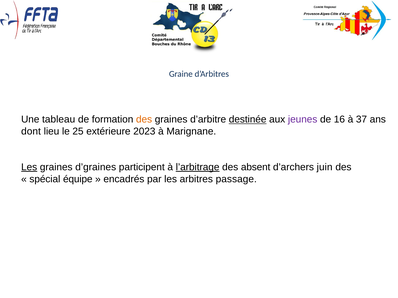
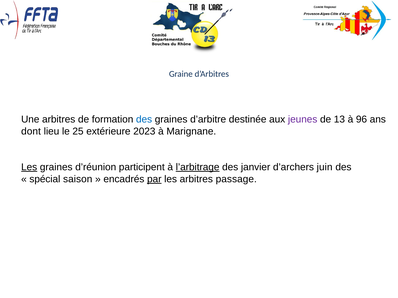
Une tableau: tableau -> arbitres
des at (144, 120) colour: orange -> blue
destinée underline: present -> none
16: 16 -> 13
37: 37 -> 96
d’graines: d’graines -> d’réunion
absent: absent -> janvier
équipe: équipe -> saison
par underline: none -> present
